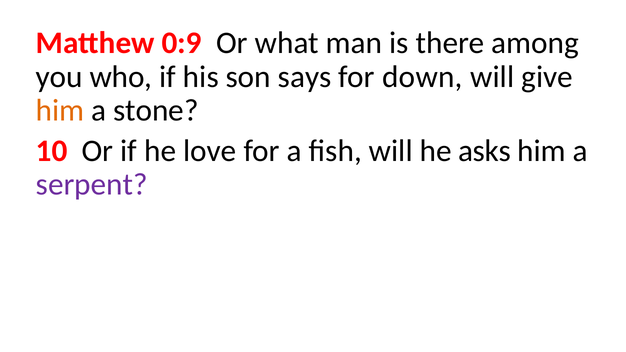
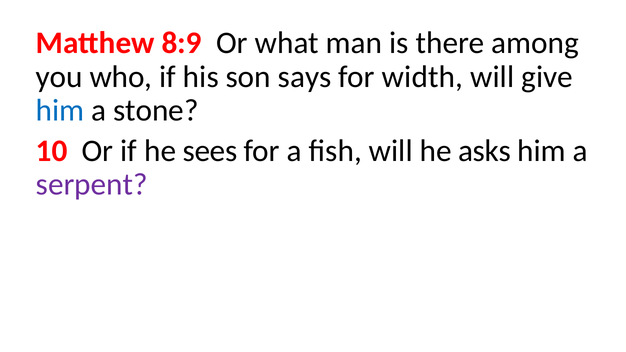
0:9: 0:9 -> 8:9
down: down -> width
him at (60, 111) colour: orange -> blue
love: love -> sees
